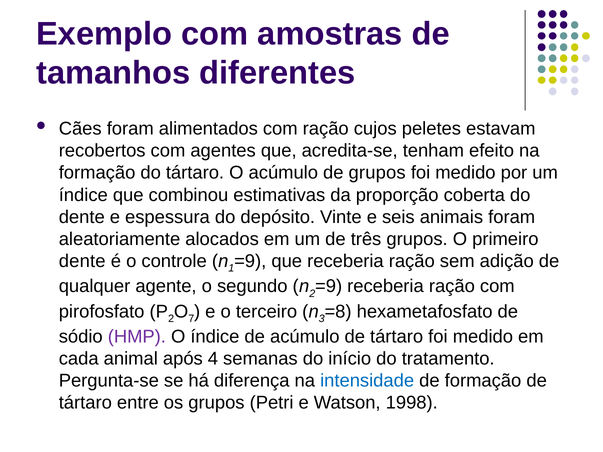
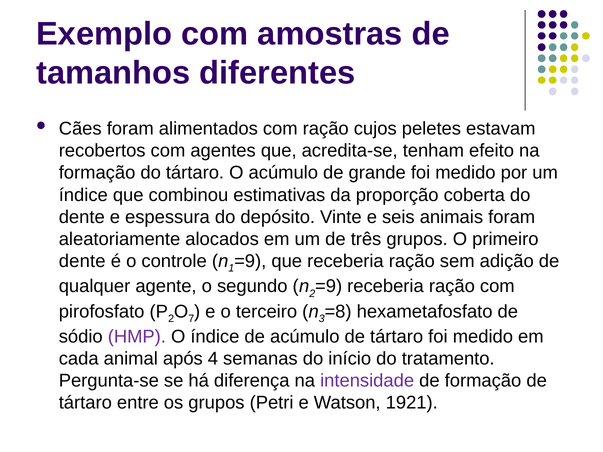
de grupos: grupos -> grande
intensidade colour: blue -> purple
1998: 1998 -> 1921
